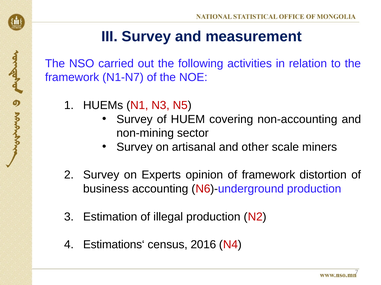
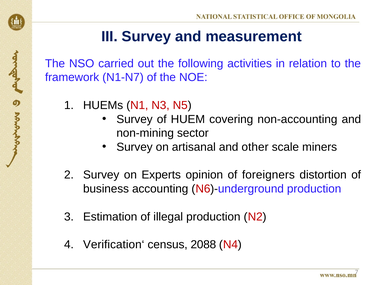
of framework: framework -> foreigners
Estimations‘: Estimations‘ -> Verification‘
2016: 2016 -> 2088
